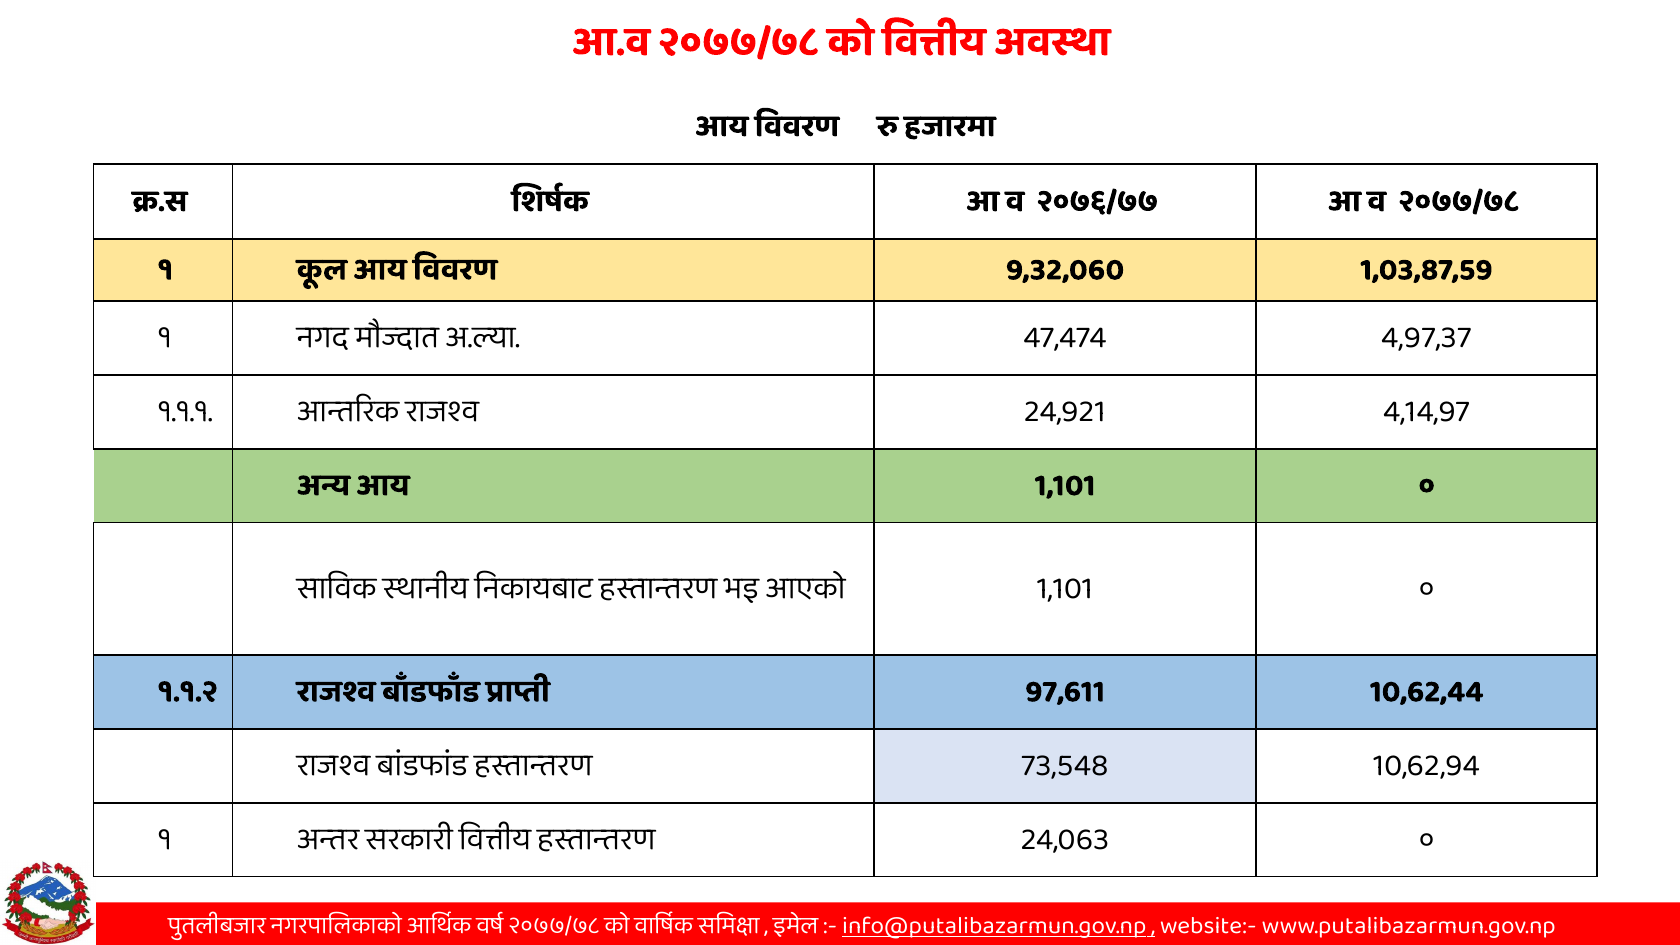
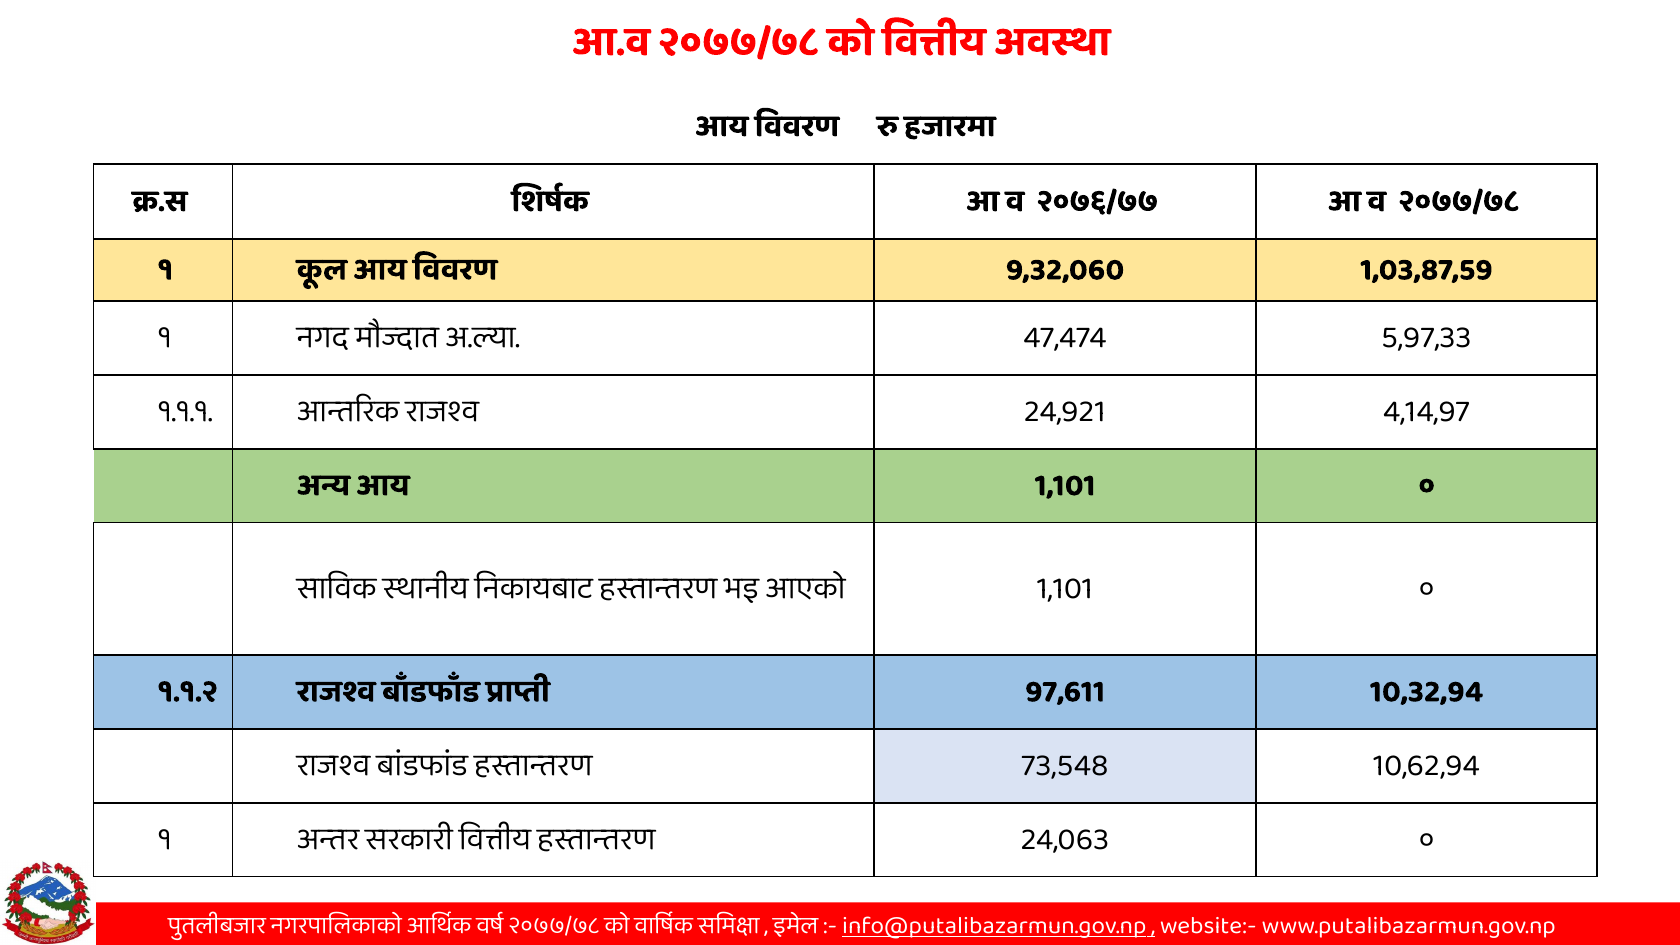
4,97,37: 4,97,37 -> 5,97,33
10,62,44: 10,62,44 -> 10,32,94
